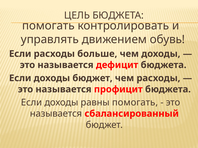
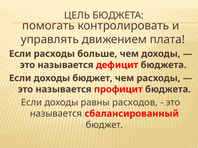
обувь: обувь -> плата
равны помогать: помогать -> расходов
